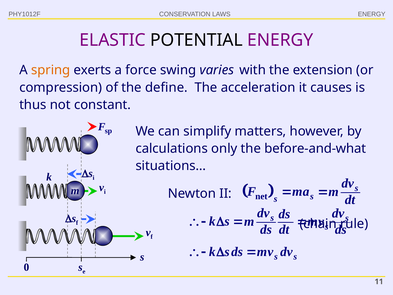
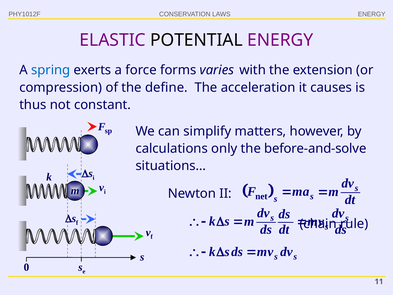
spring colour: orange -> blue
swing: swing -> forms
before-and-what: before-and-what -> before-and-solve
